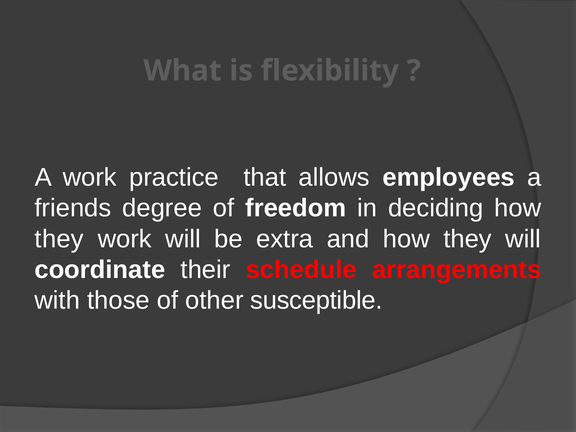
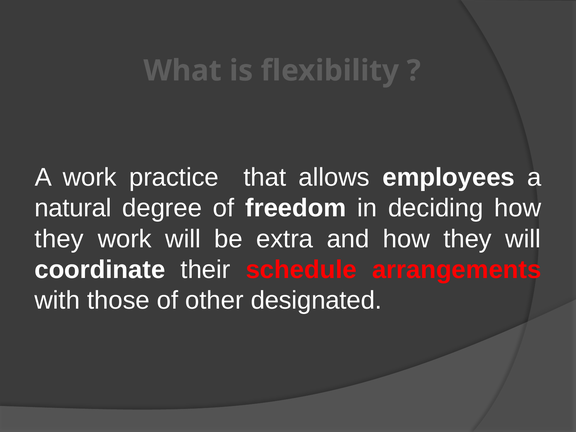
friends: friends -> natural
susceptible: susceptible -> designated
